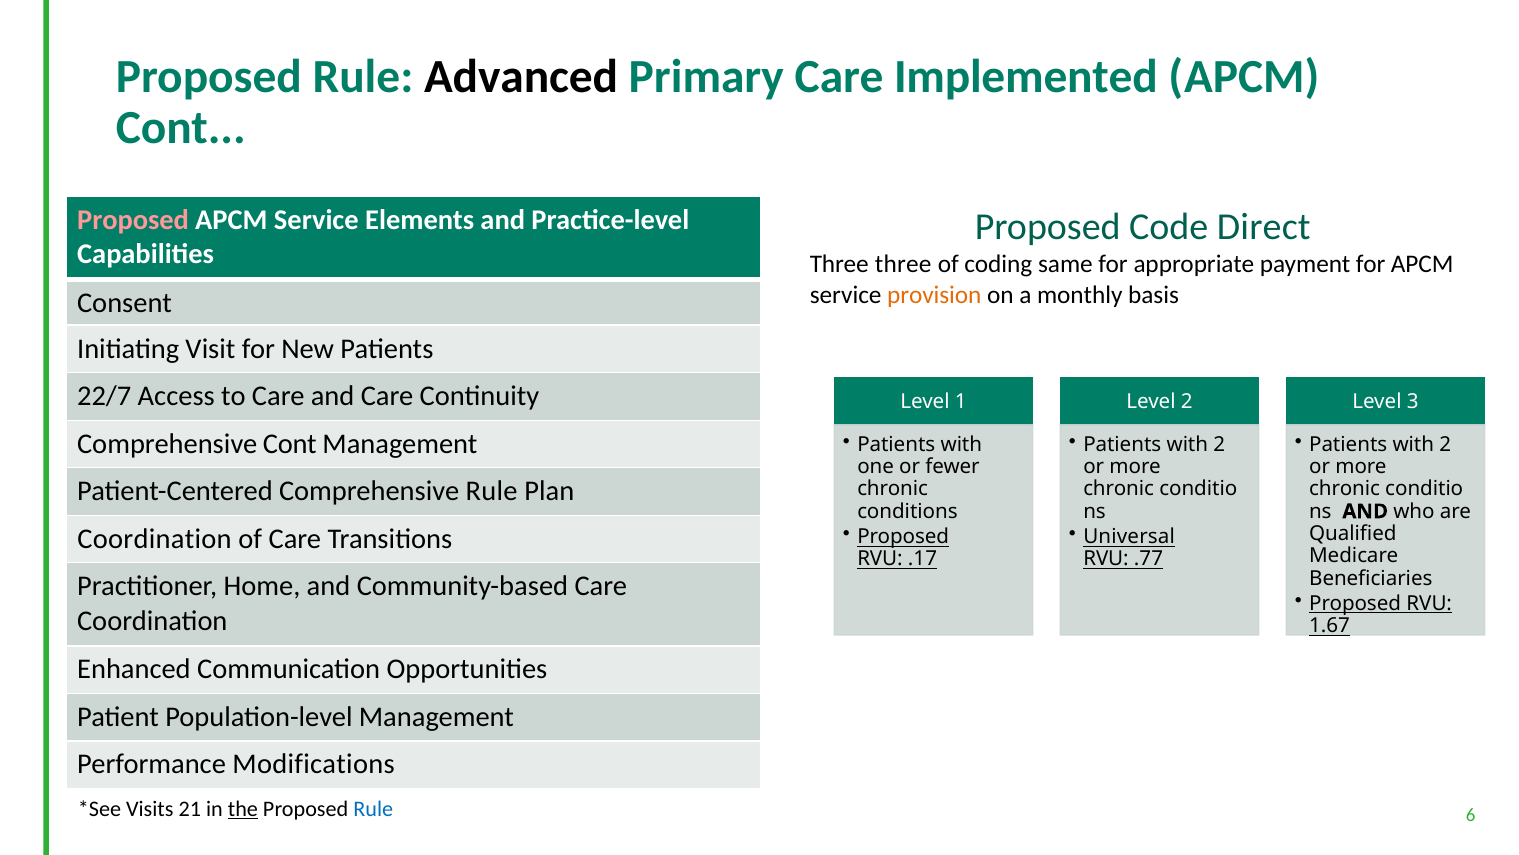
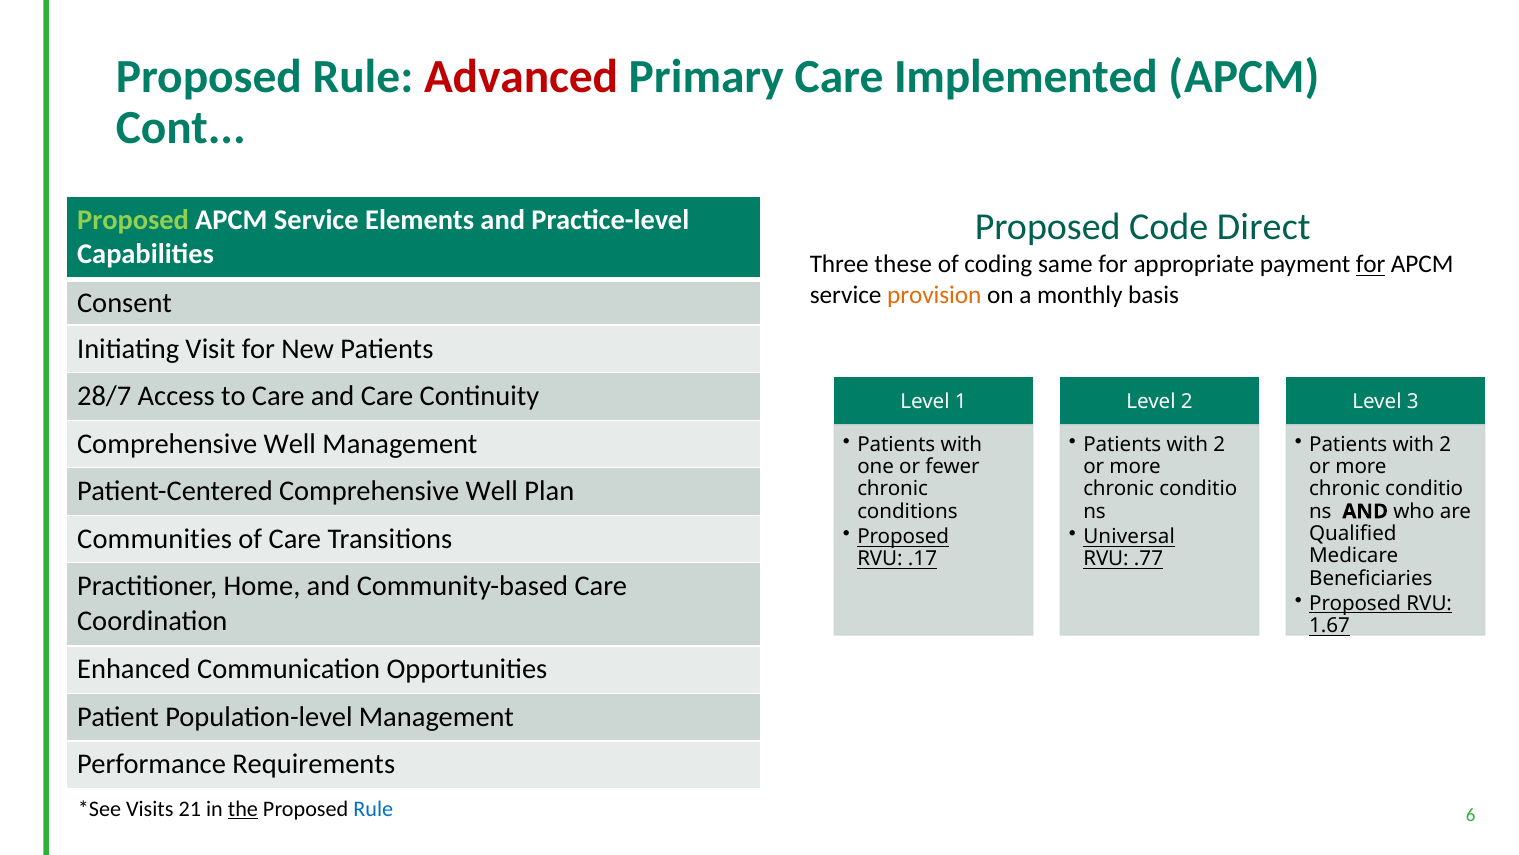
Advanced colour: black -> red
Proposed at (133, 220) colour: pink -> light green
Three three: three -> these
for at (1371, 264) underline: none -> present
22/7: 22/7 -> 28/7
Cont at (290, 443): Cont -> Well
Patient-Centered Comprehensive Rule: Rule -> Well
Coordination at (155, 538): Coordination -> Communities
Modifications: Modifications -> Requirements
